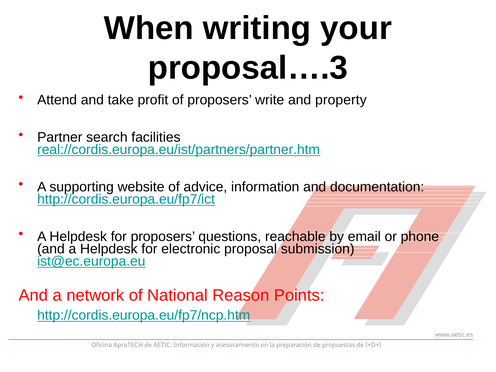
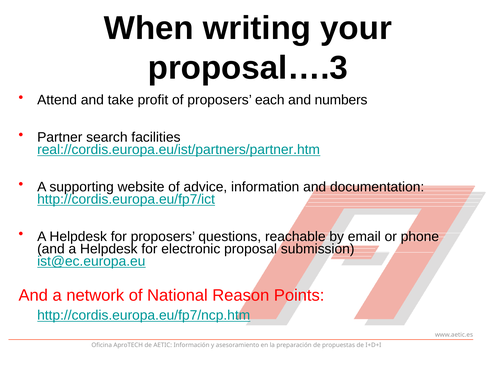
write: write -> each
property: property -> numbers
